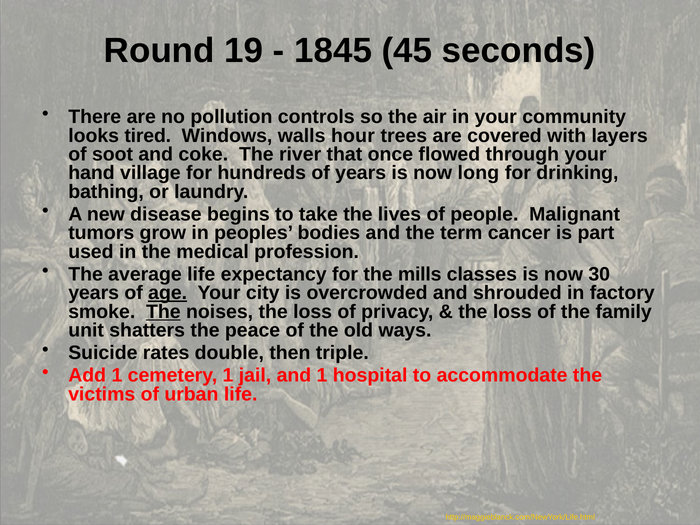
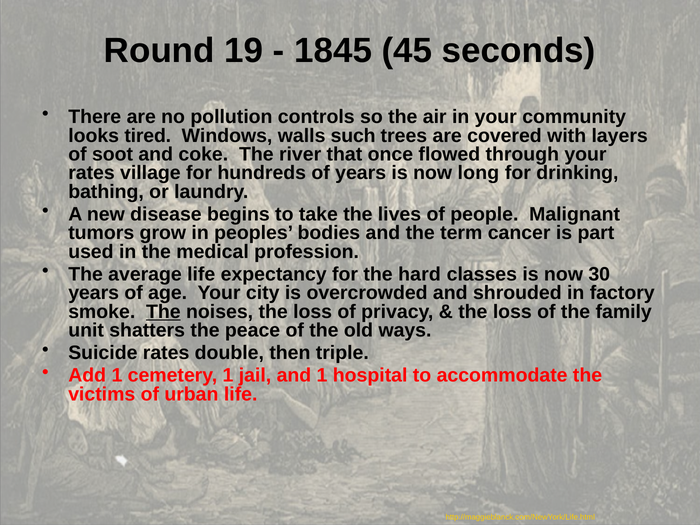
hour: hour -> such
hand at (91, 173): hand -> rates
mills: mills -> hard
age underline: present -> none
